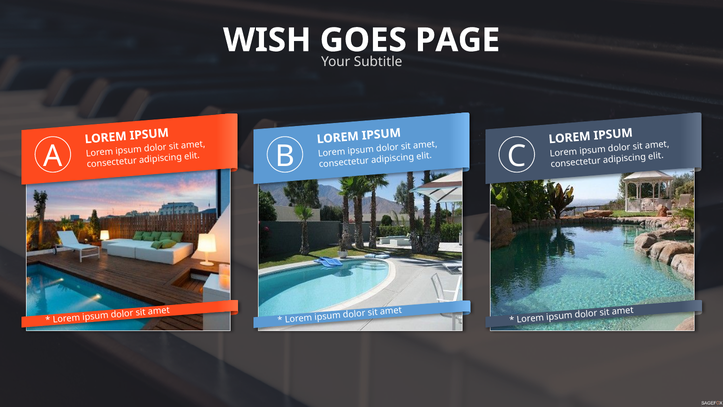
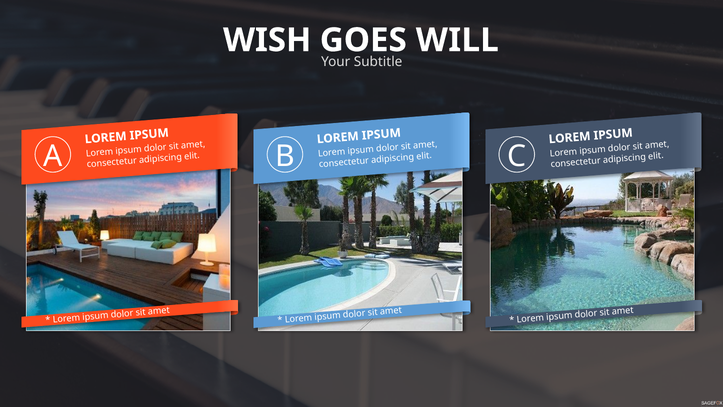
PAGE: PAGE -> WILL
